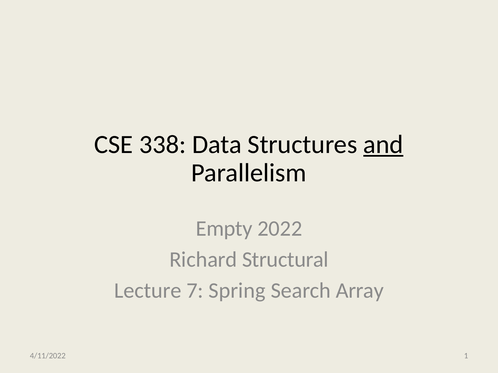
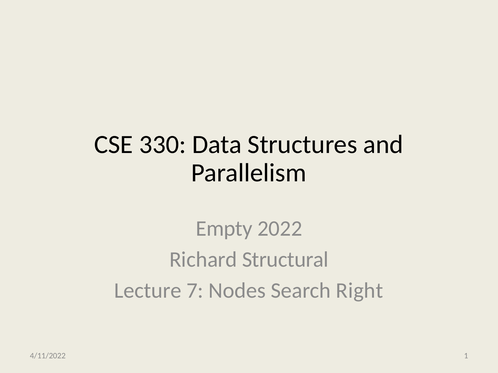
338: 338 -> 330
and underline: present -> none
Spring: Spring -> Nodes
Array: Array -> Right
